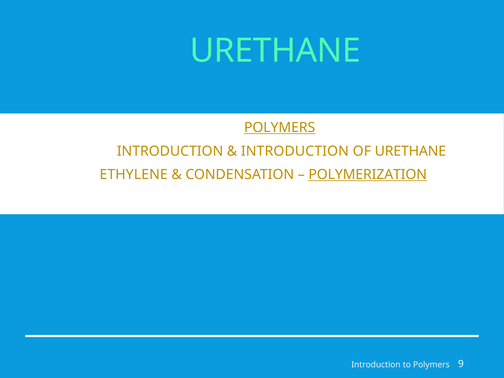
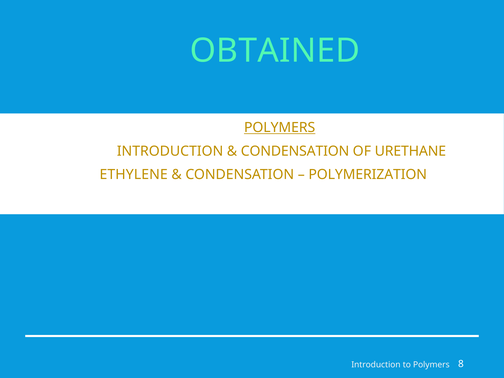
URETHANE at (275, 51): URETHANE -> OBTAINED
INTRODUCTION at (295, 151): INTRODUCTION -> CONDENSATION
POLYMERIZATION underline: present -> none
9: 9 -> 8
